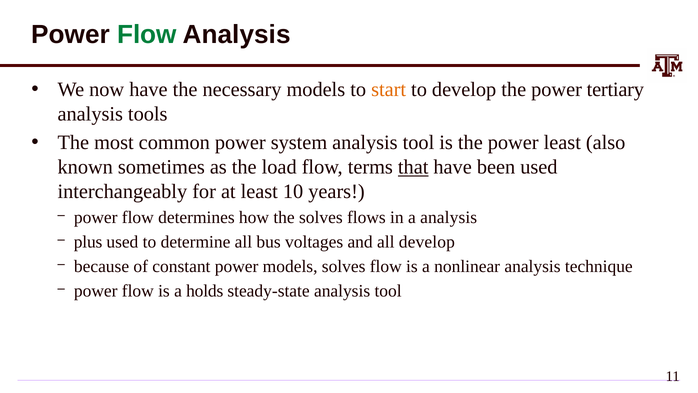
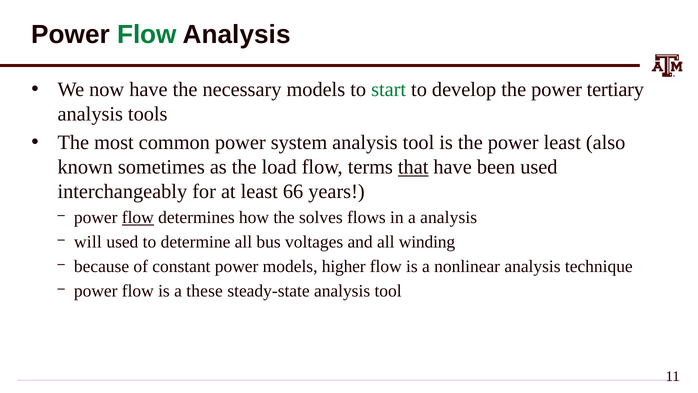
start colour: orange -> green
10: 10 -> 66
flow at (138, 217) underline: none -> present
plus: plus -> will
all develop: develop -> winding
models solves: solves -> higher
holds: holds -> these
